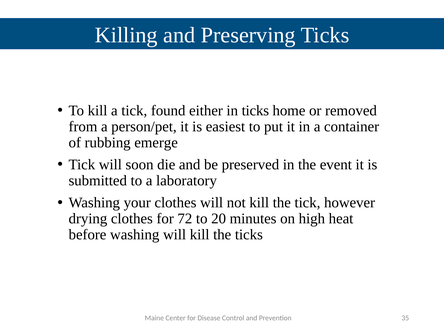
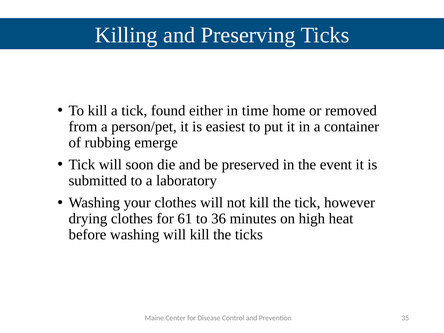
in ticks: ticks -> time
72: 72 -> 61
20: 20 -> 36
